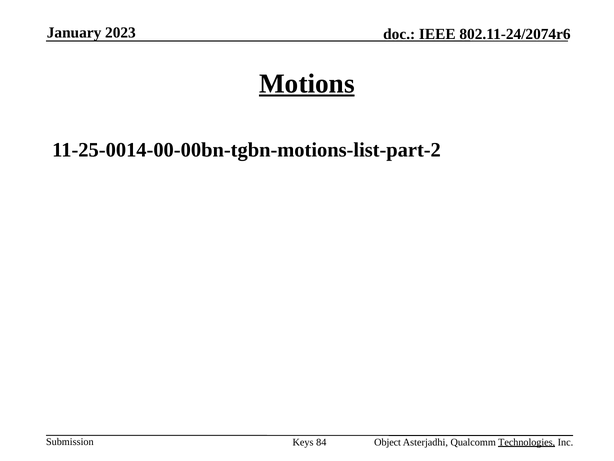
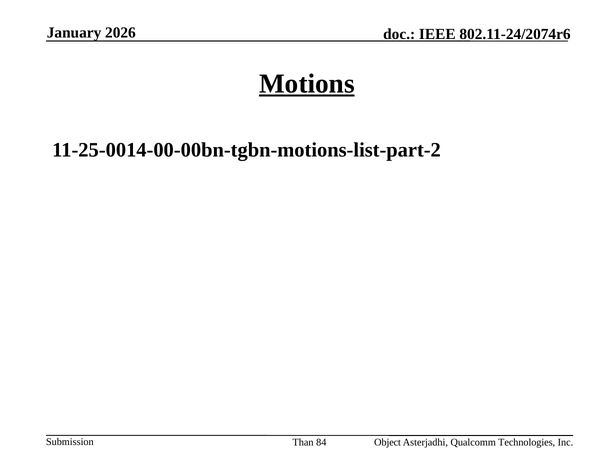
2023: 2023 -> 2026
Keys: Keys -> Than
Technologies underline: present -> none
